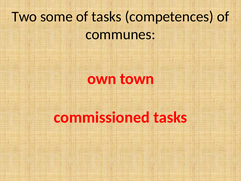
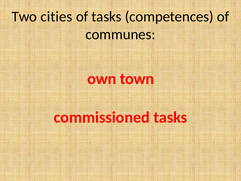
some: some -> cities
